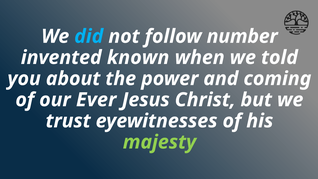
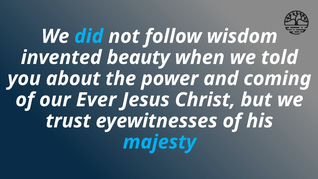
number: number -> wisdom
known: known -> beauty
majesty colour: light green -> light blue
